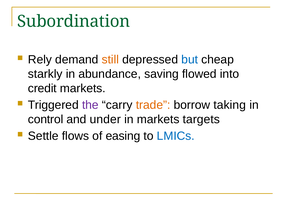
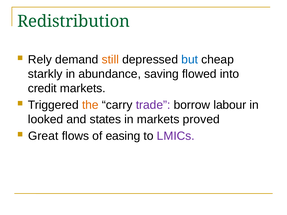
Subordination: Subordination -> Redistribution
the colour: purple -> orange
trade colour: orange -> purple
taking: taking -> labour
control: control -> looked
under: under -> states
targets: targets -> proved
Settle: Settle -> Great
LMICs colour: blue -> purple
